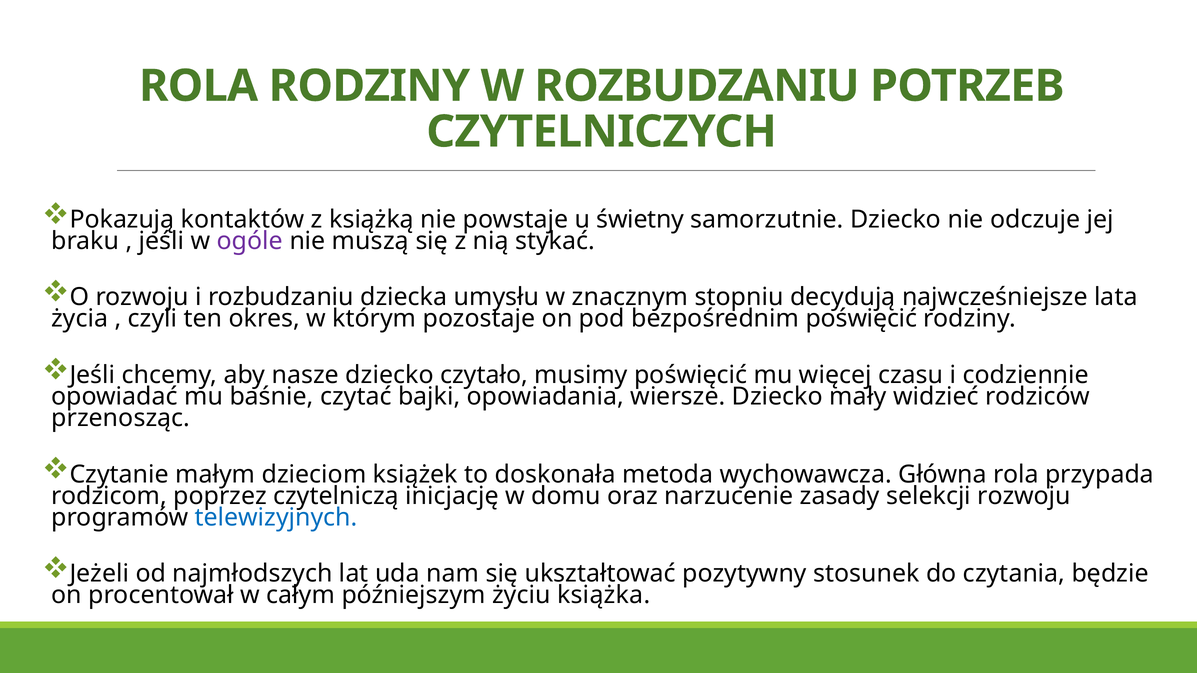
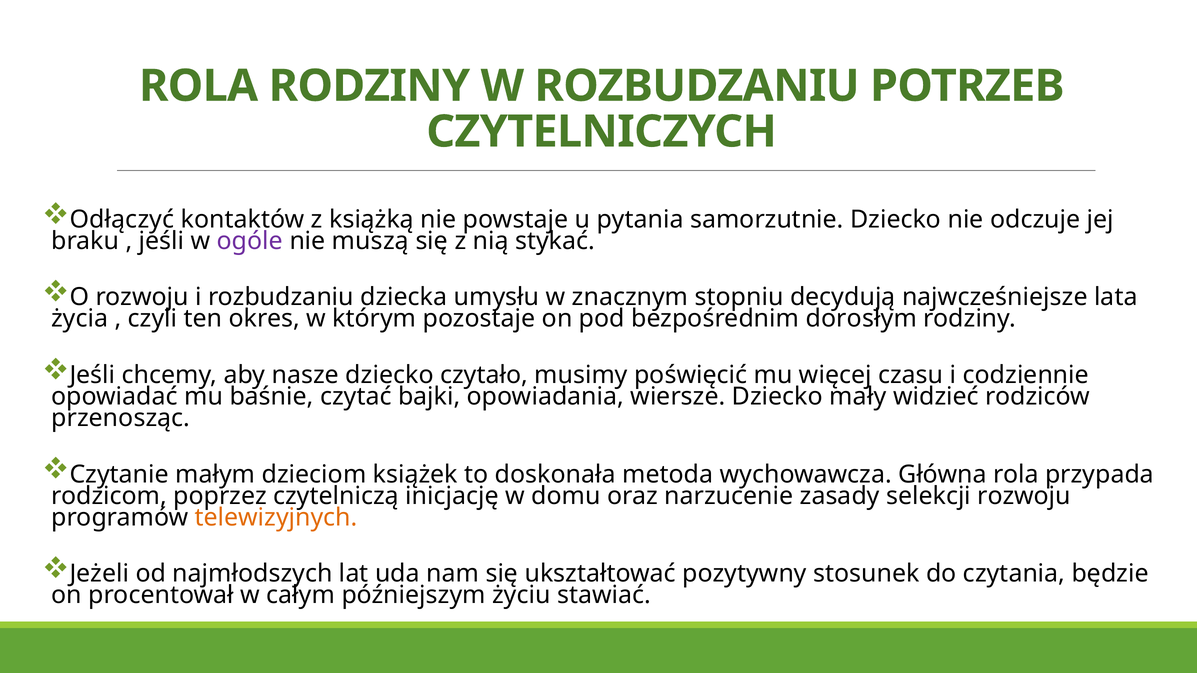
Pokazują: Pokazują -> Odłączyć
świetny: świetny -> pytania
bezpośrednim poświęcić: poświęcić -> dorosłym
telewizyjnych colour: blue -> orange
książka: książka -> stawiać
